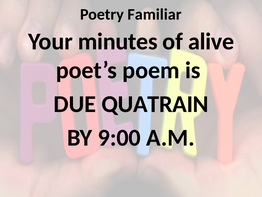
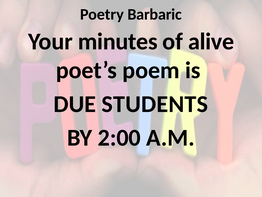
Familiar: Familiar -> Barbaric
QUATRAIN: QUATRAIN -> STUDENTS
9:00: 9:00 -> 2:00
